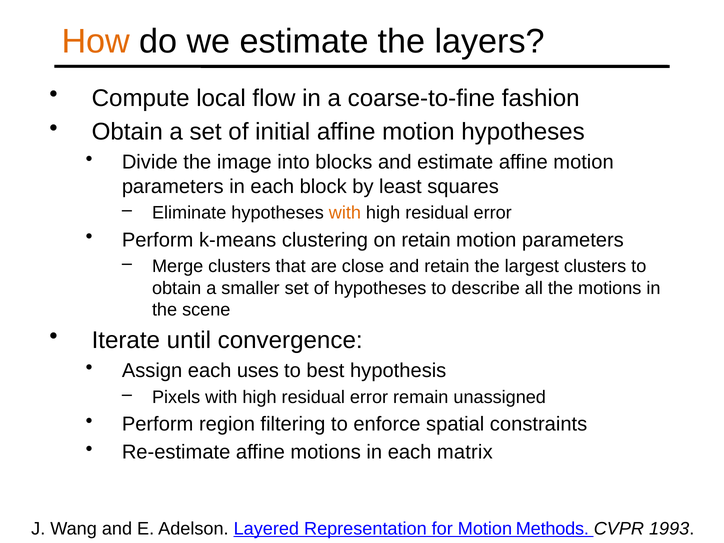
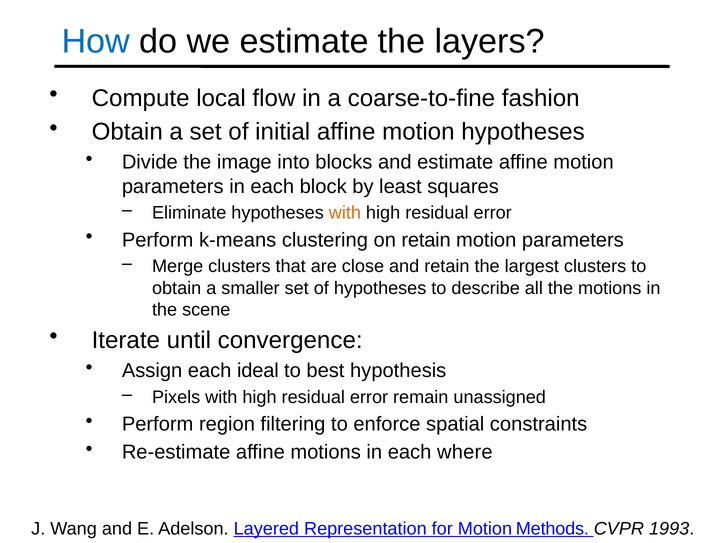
How colour: orange -> blue
uses: uses -> ideal
matrix: matrix -> where
